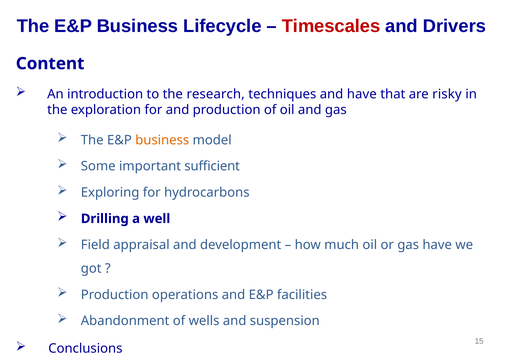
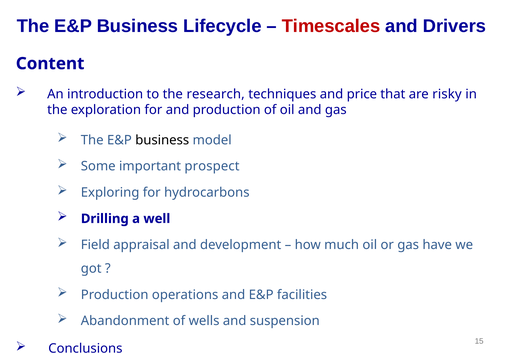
and have: have -> price
business at (162, 140) colour: orange -> black
sufficient: sufficient -> prospect
